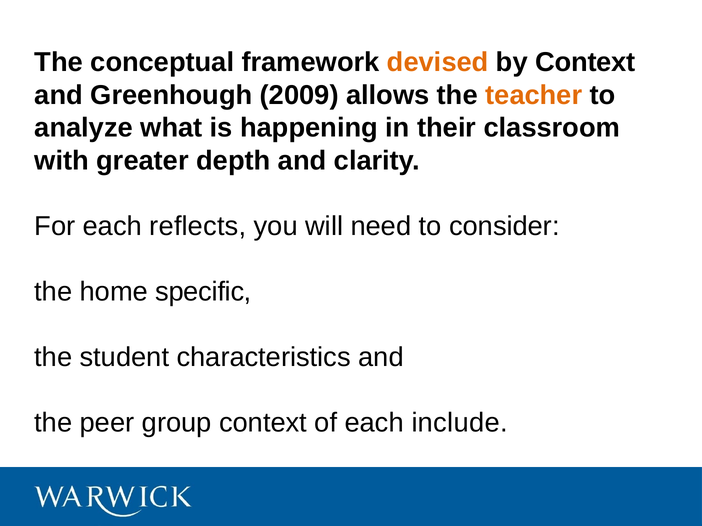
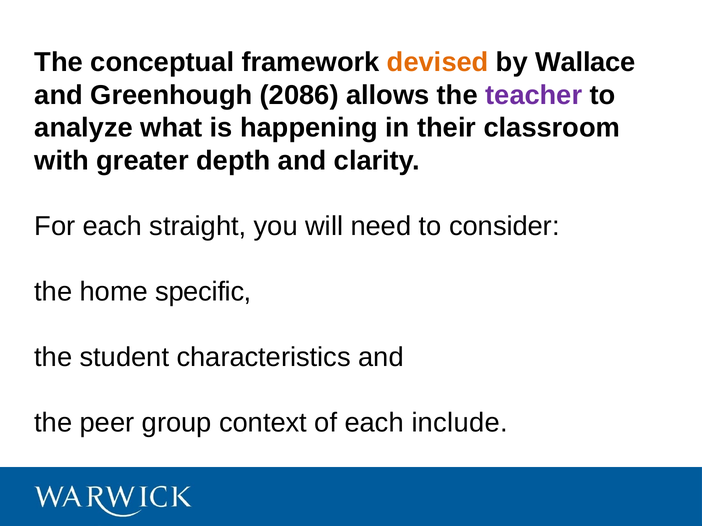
by Context: Context -> Wallace
2009: 2009 -> 2086
teacher colour: orange -> purple
reflects: reflects -> straight
